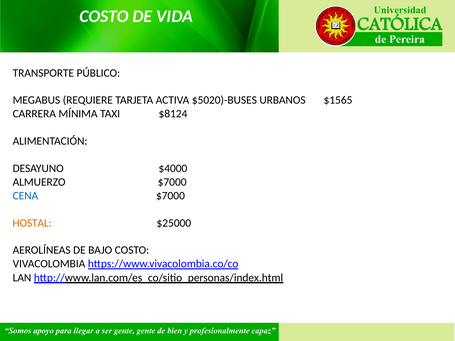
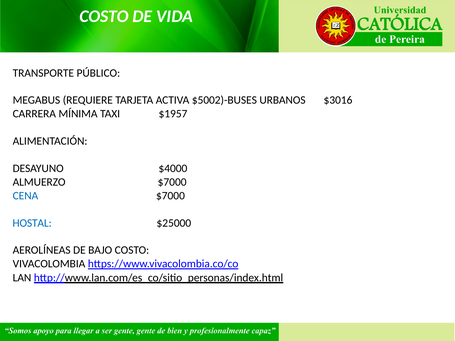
$5020)-BUSES: $5020)-BUSES -> $5002)-BUSES
$1565: $1565 -> $3016
$8124: $8124 -> $1957
HOSTAL colour: orange -> blue
